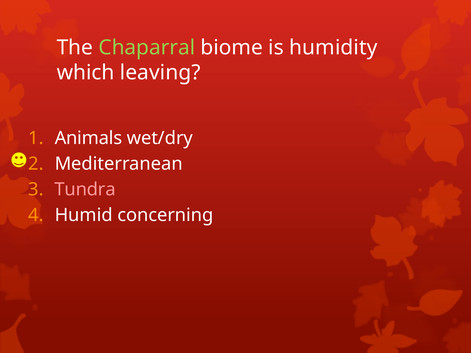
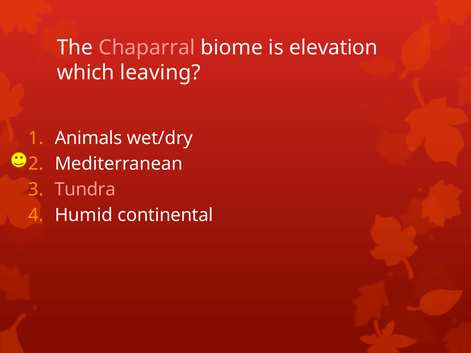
Chaparral colour: light green -> pink
humidity: humidity -> elevation
concerning: concerning -> continental
